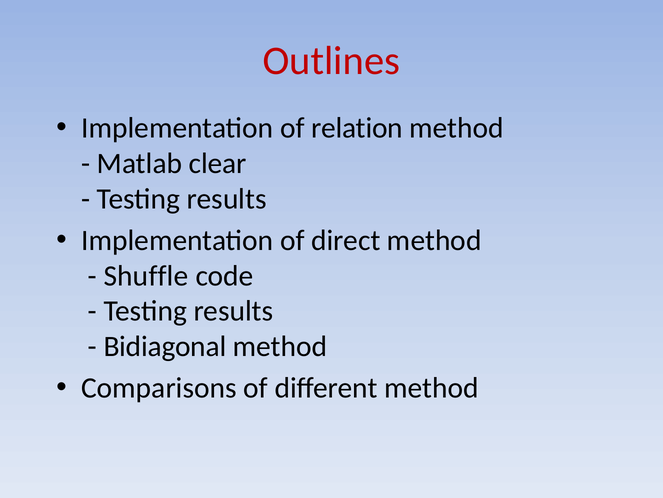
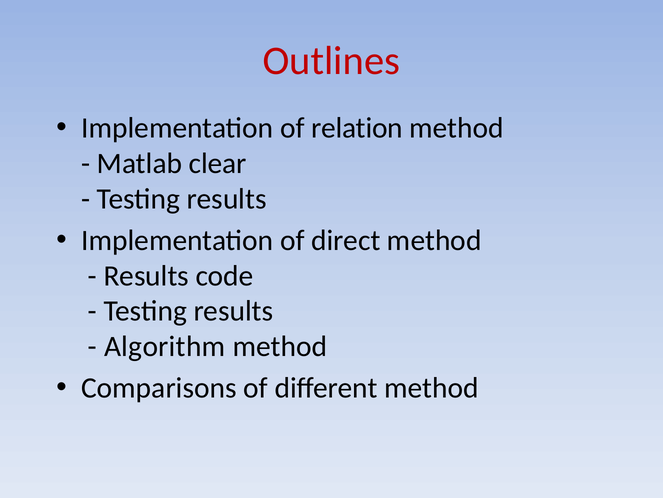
Shuffle at (146, 275): Shuffle -> Results
Bidiagonal: Bidiagonal -> Algorithm
